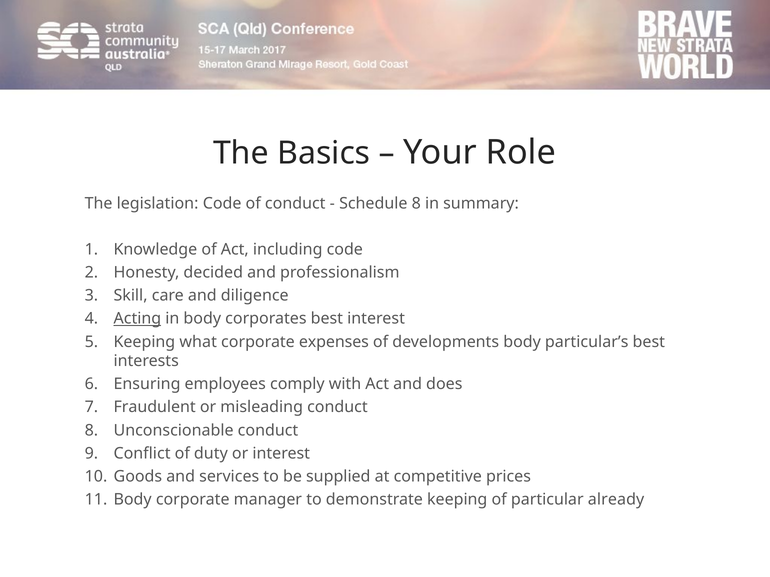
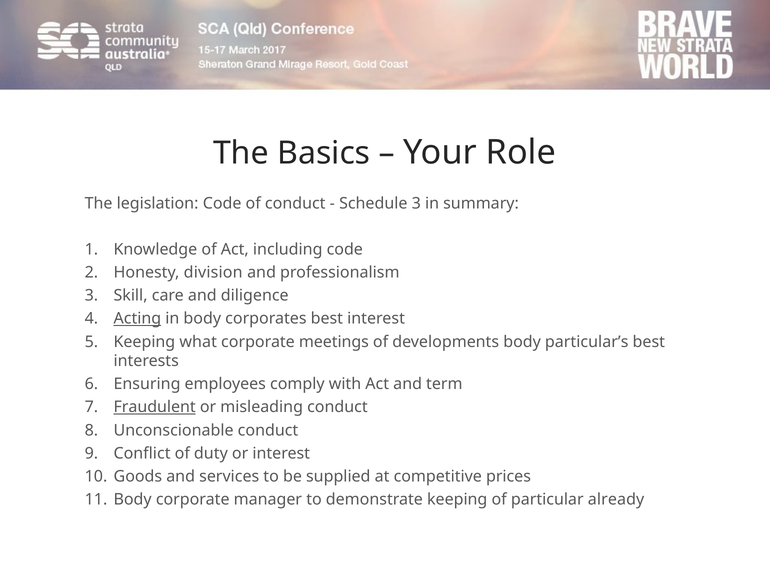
Schedule 8: 8 -> 3
decided: decided -> division
expenses: expenses -> meetings
does: does -> term
Fraudulent underline: none -> present
